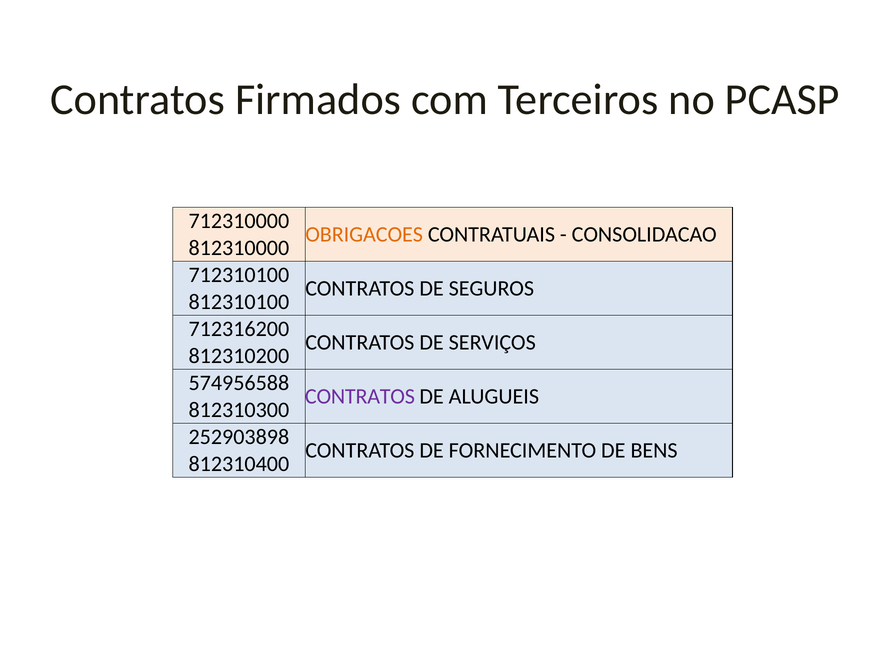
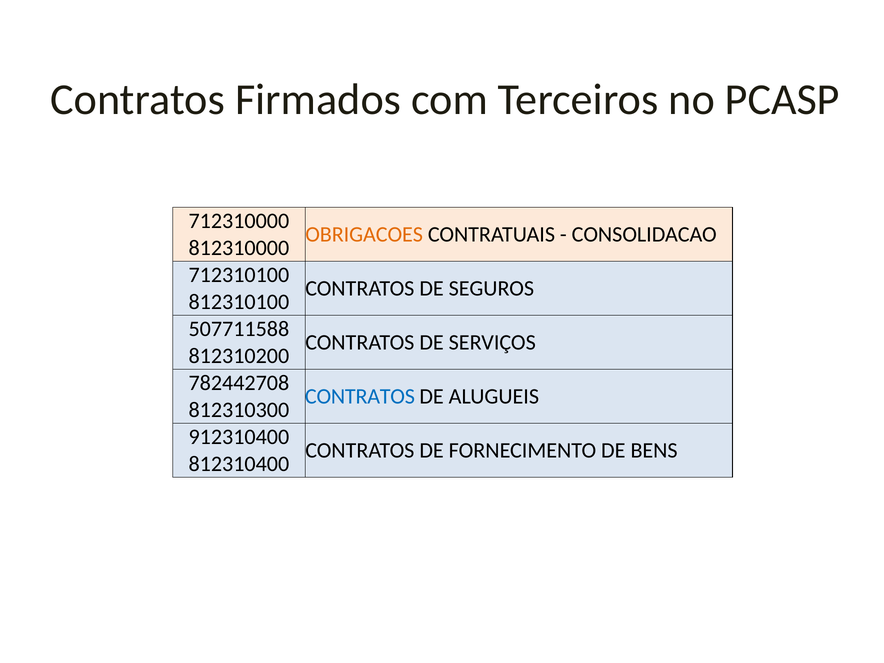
712316200: 712316200 -> 507711588
574956588: 574956588 -> 782442708
CONTRATOS at (360, 396) colour: purple -> blue
252903898: 252903898 -> 912310400
